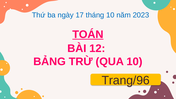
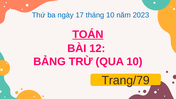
Trang/96: Trang/96 -> Trang/79
